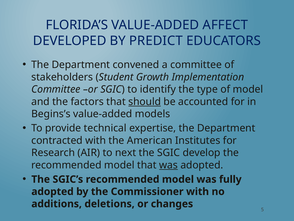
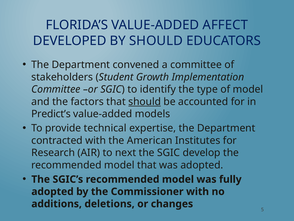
BY PREDICT: PREDICT -> SHOULD
Begins’s: Begins’s -> Predict’s
was at (168, 165) underline: present -> none
